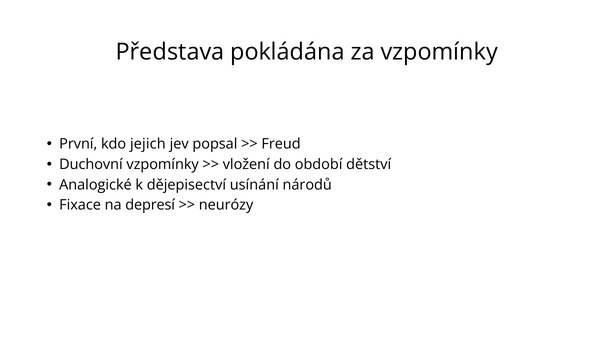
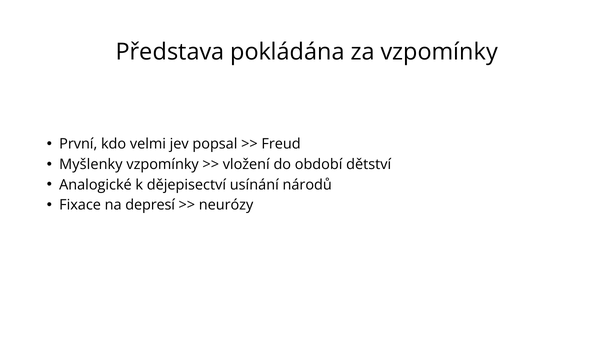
jejich: jejich -> velmi
Duchovní: Duchovní -> Myšlenky
